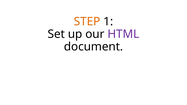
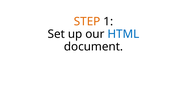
HTML colour: purple -> blue
